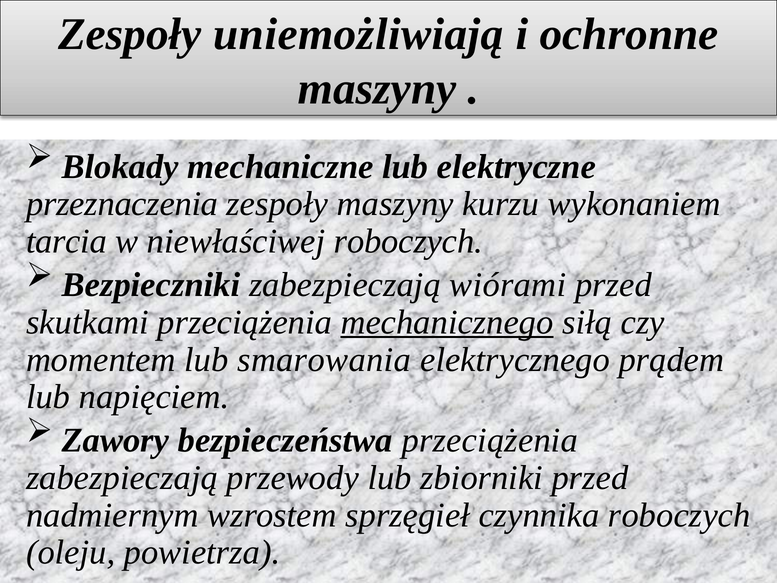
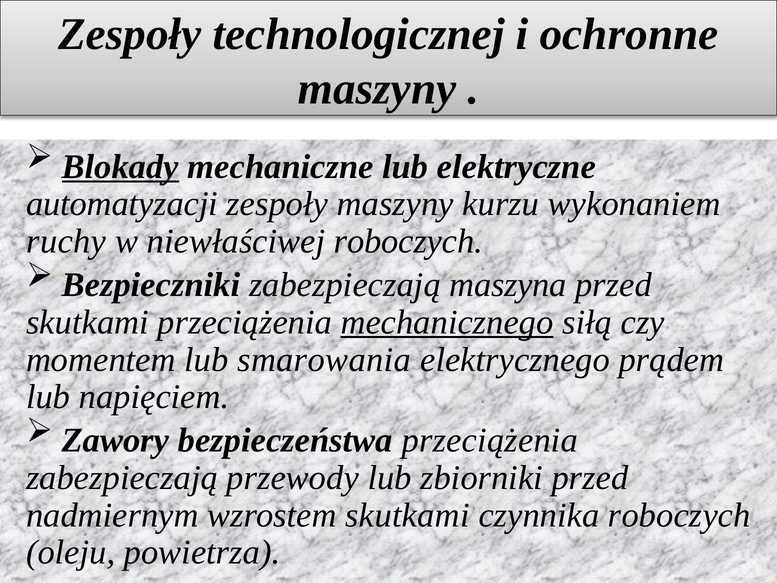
uniemożliwiają: uniemożliwiają -> technologicznej
Blokady underline: none -> present
przeznaczenia: przeznaczenia -> automatyzacji
tarcia: tarcia -> ruchy
wiórami: wiórami -> maszyna
wzrostem sprzęgieł: sprzęgieł -> skutkami
